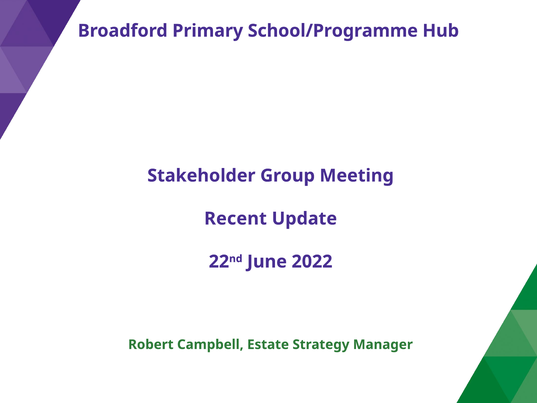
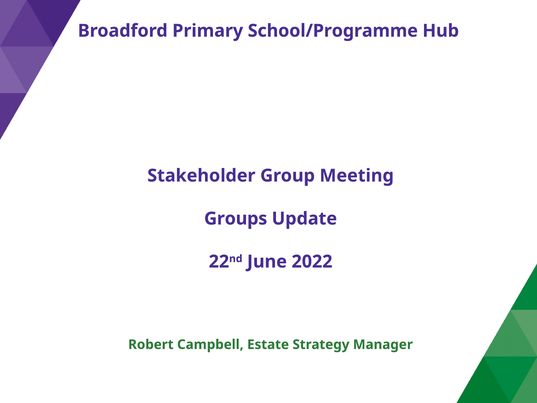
Recent: Recent -> Groups
